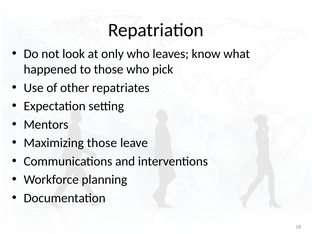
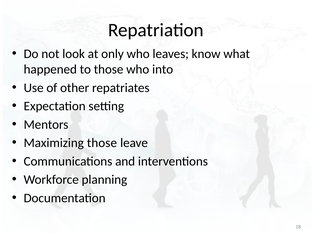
pick: pick -> into
